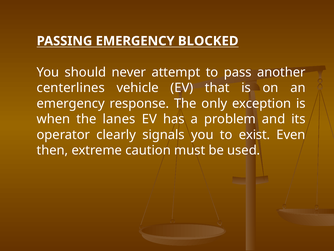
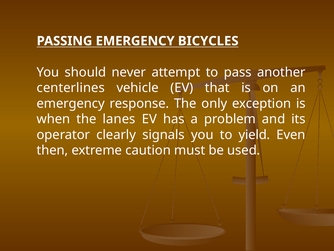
BLOCKED: BLOCKED -> BICYCLES
exist: exist -> yield
